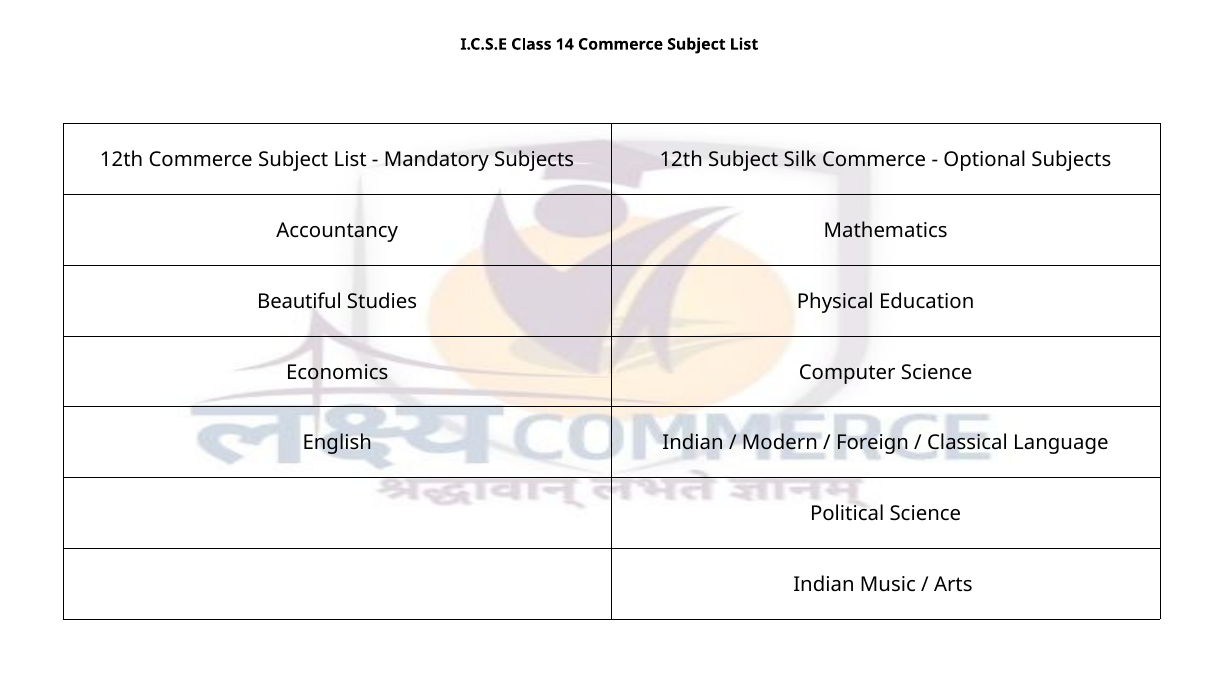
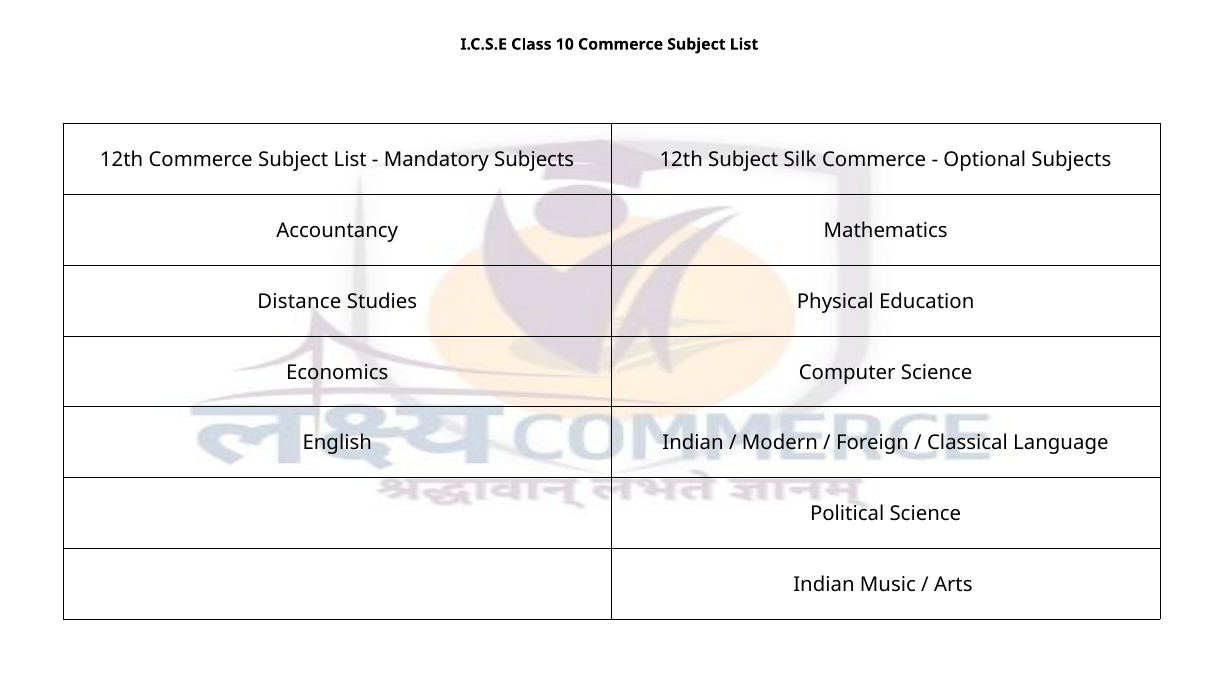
14: 14 -> 10
Beautiful: Beautiful -> Distance
